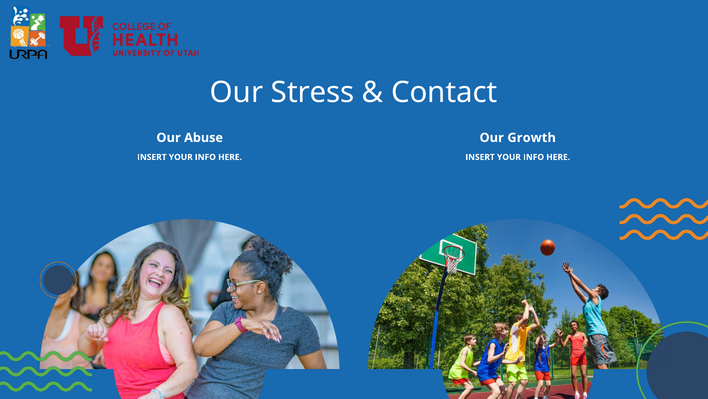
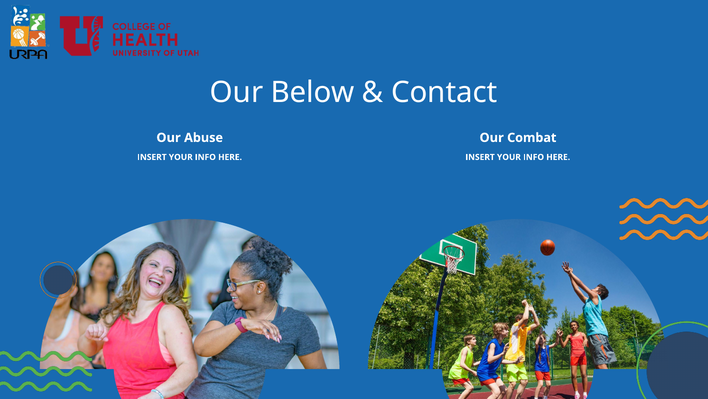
Stress: Stress -> Below
Growth: Growth -> Combat
